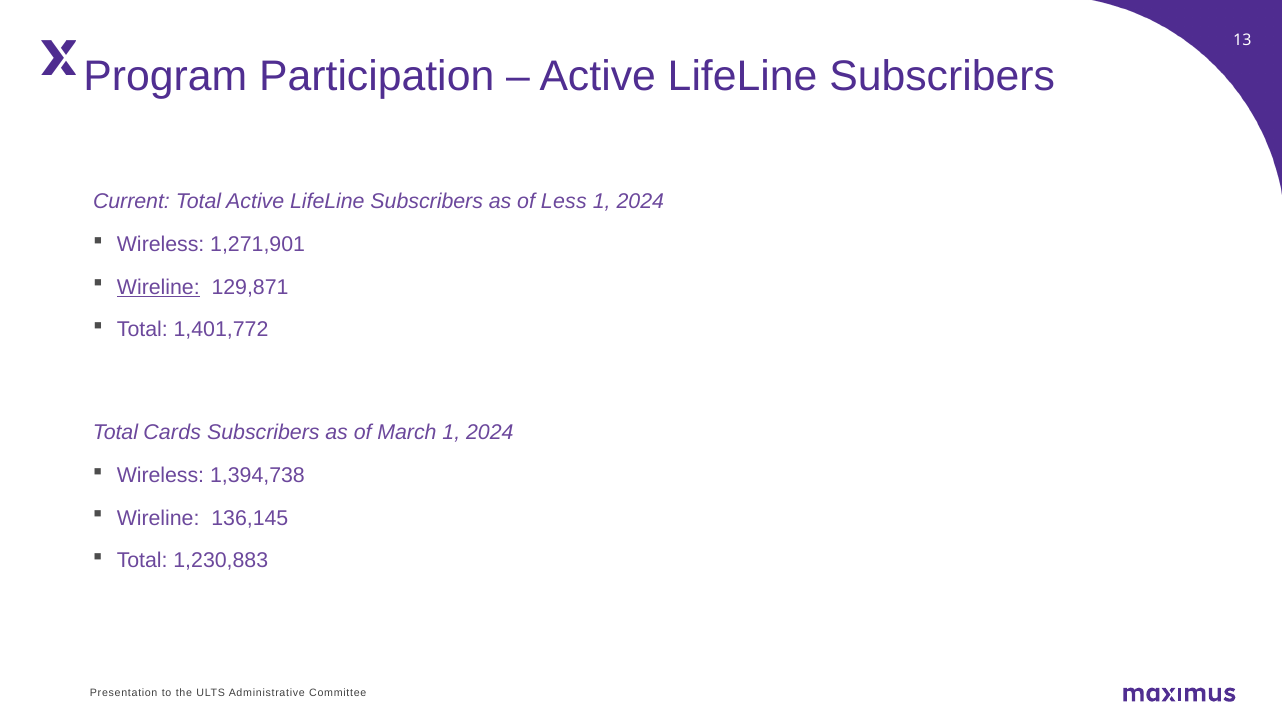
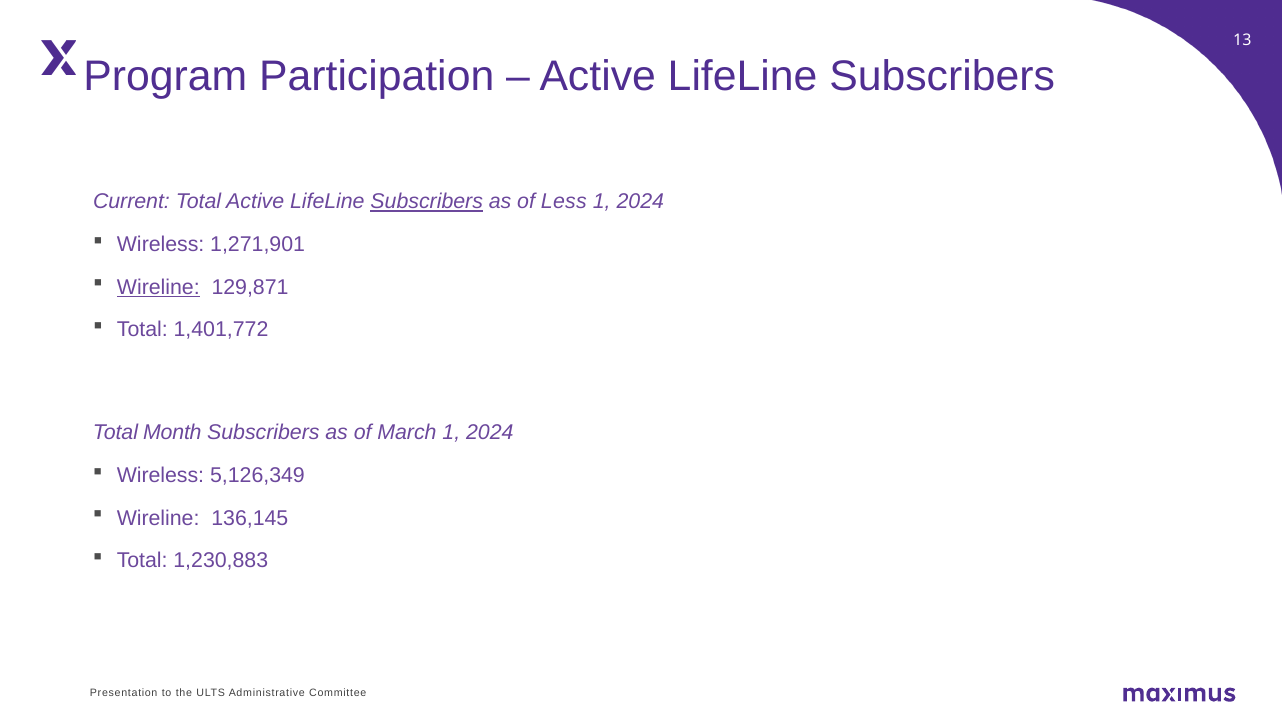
Subscribers at (427, 202) underline: none -> present
Cards: Cards -> Month
1,394,738: 1,394,738 -> 5,126,349
